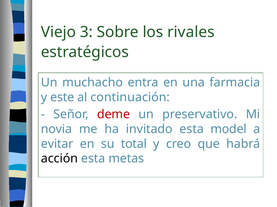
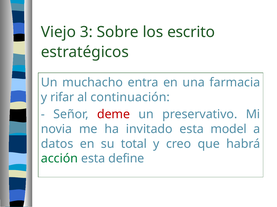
rivales: rivales -> escrito
este: este -> rifar
evitar: evitar -> datos
acción colour: black -> green
metas: metas -> define
